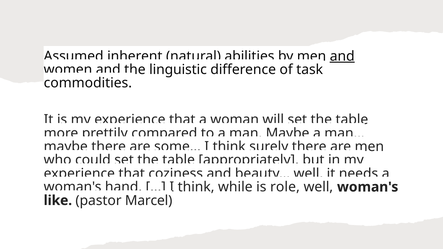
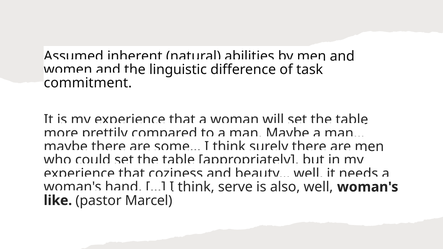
and at (342, 56) underline: present -> none
commodities: commodities -> commitment
while: while -> serve
role: role -> also
